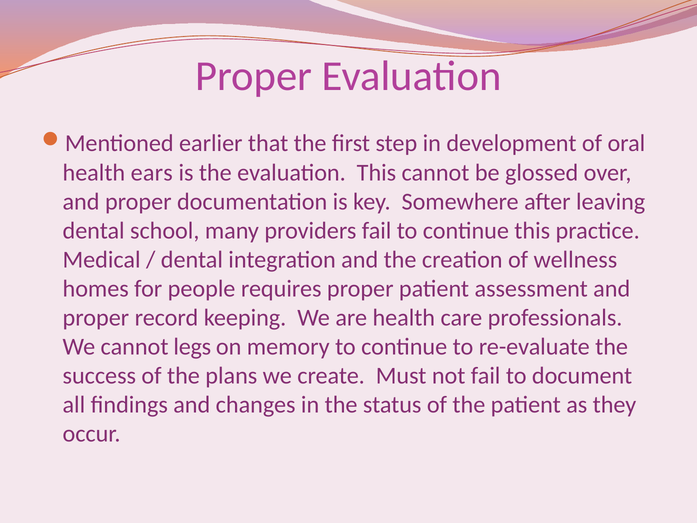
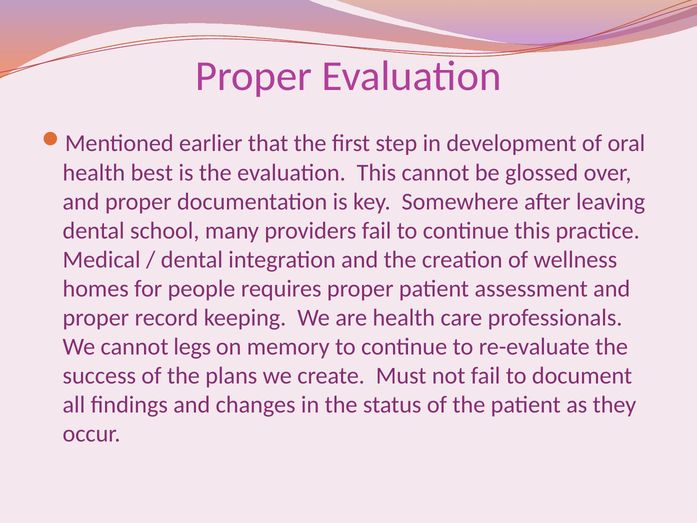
ears: ears -> best
